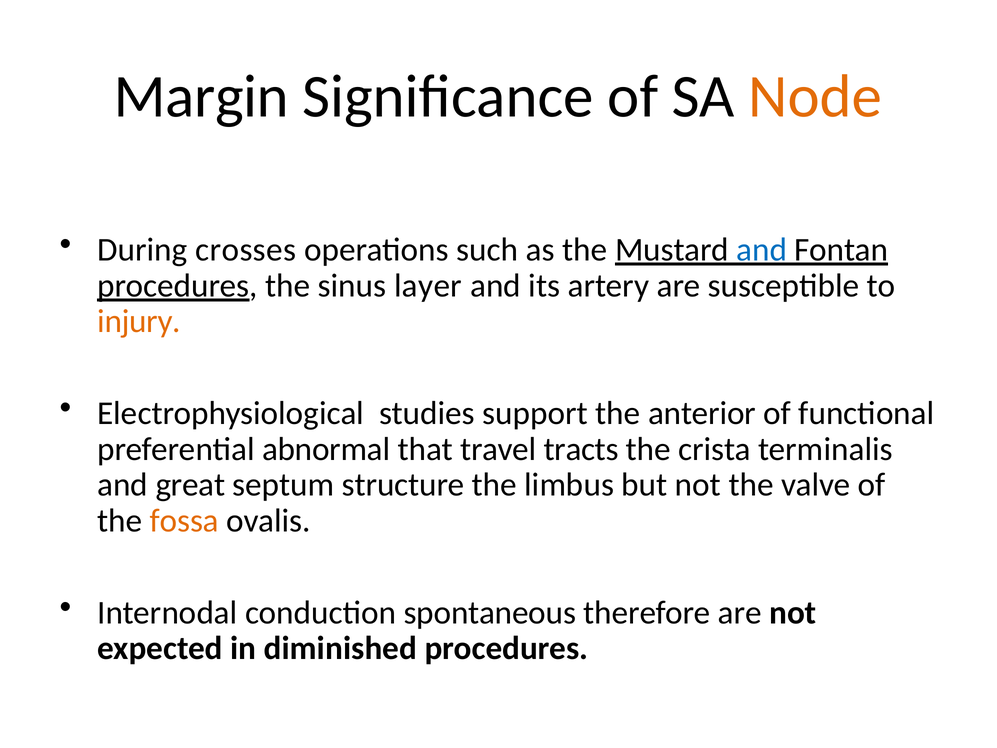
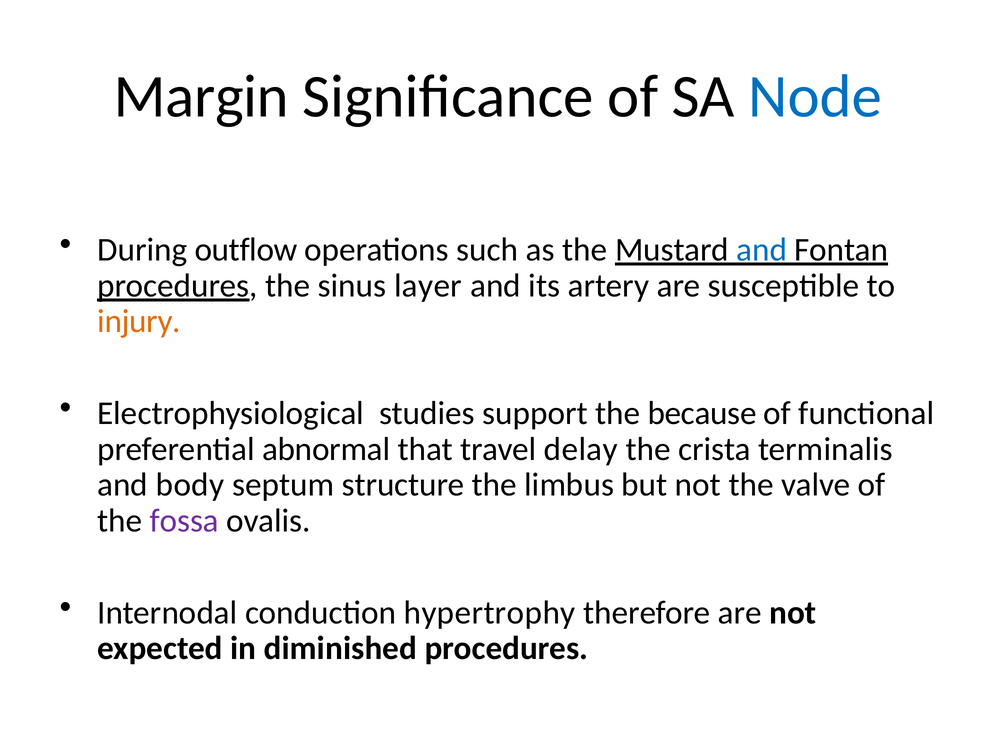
Node colour: orange -> blue
crosses: crosses -> outflow
anterior: anterior -> because
tracts: tracts -> delay
great: great -> body
fossa colour: orange -> purple
spontaneous: spontaneous -> hypertrophy
